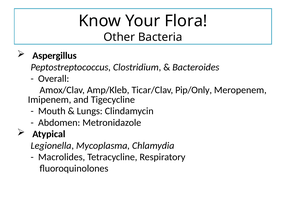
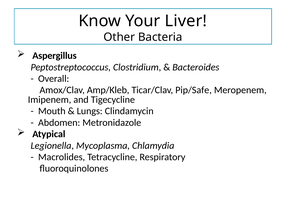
Flora: Flora -> Liver
Pip/Only: Pip/Only -> Pip/Safe
